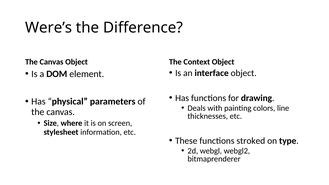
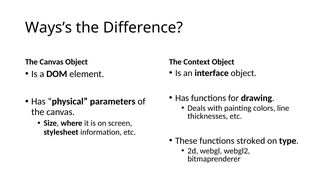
Were’s: Were’s -> Ways’s
